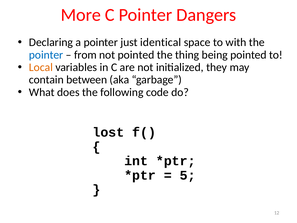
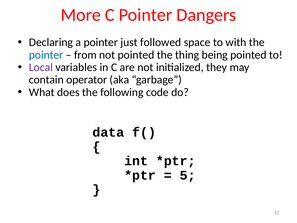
identical: identical -> followed
Local colour: orange -> purple
between: between -> operator
lost: lost -> data
